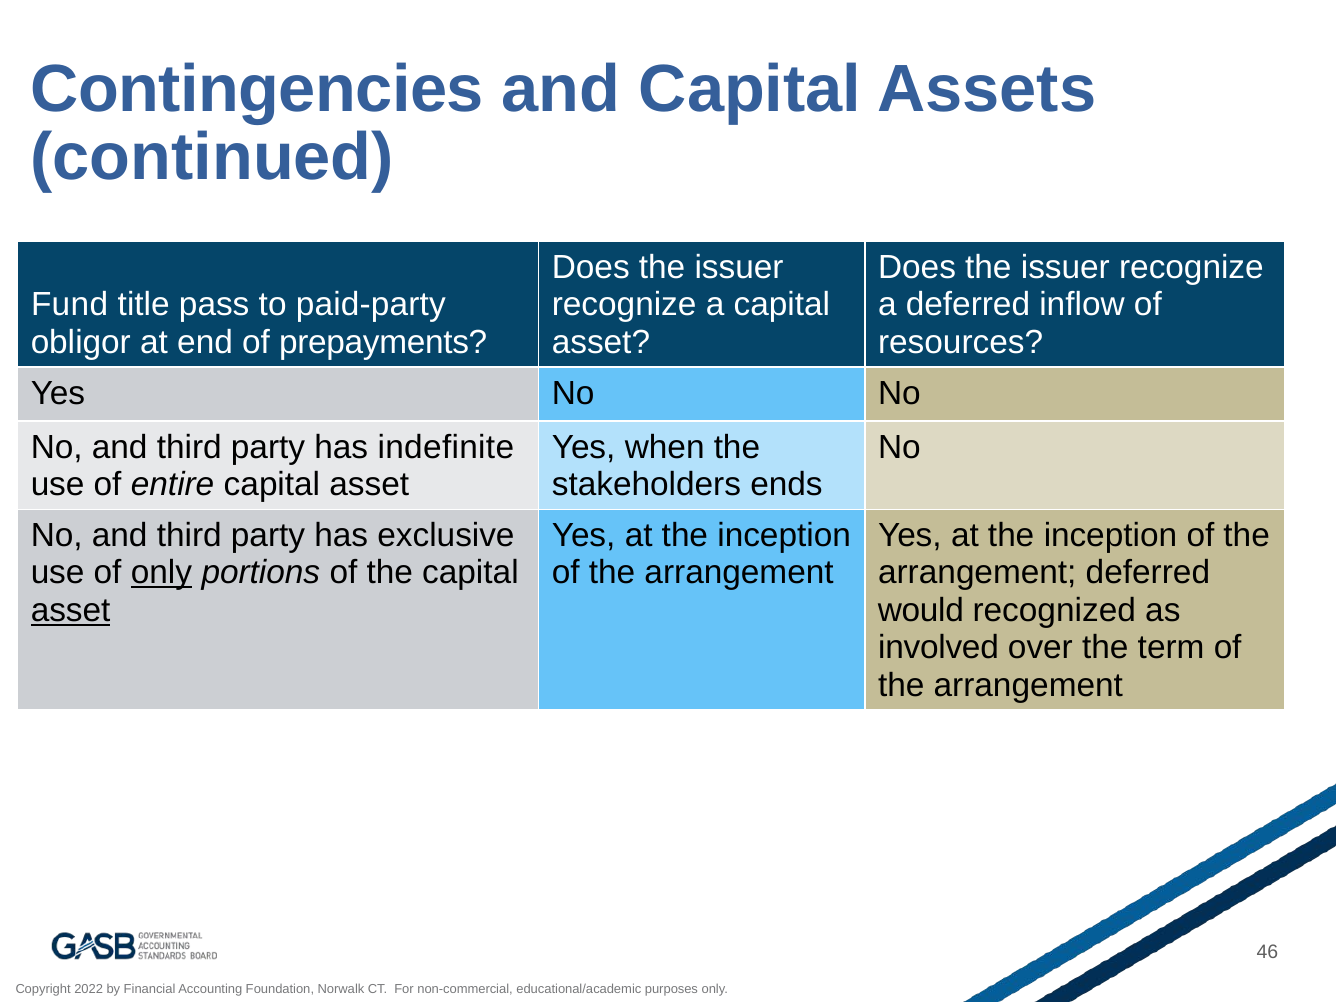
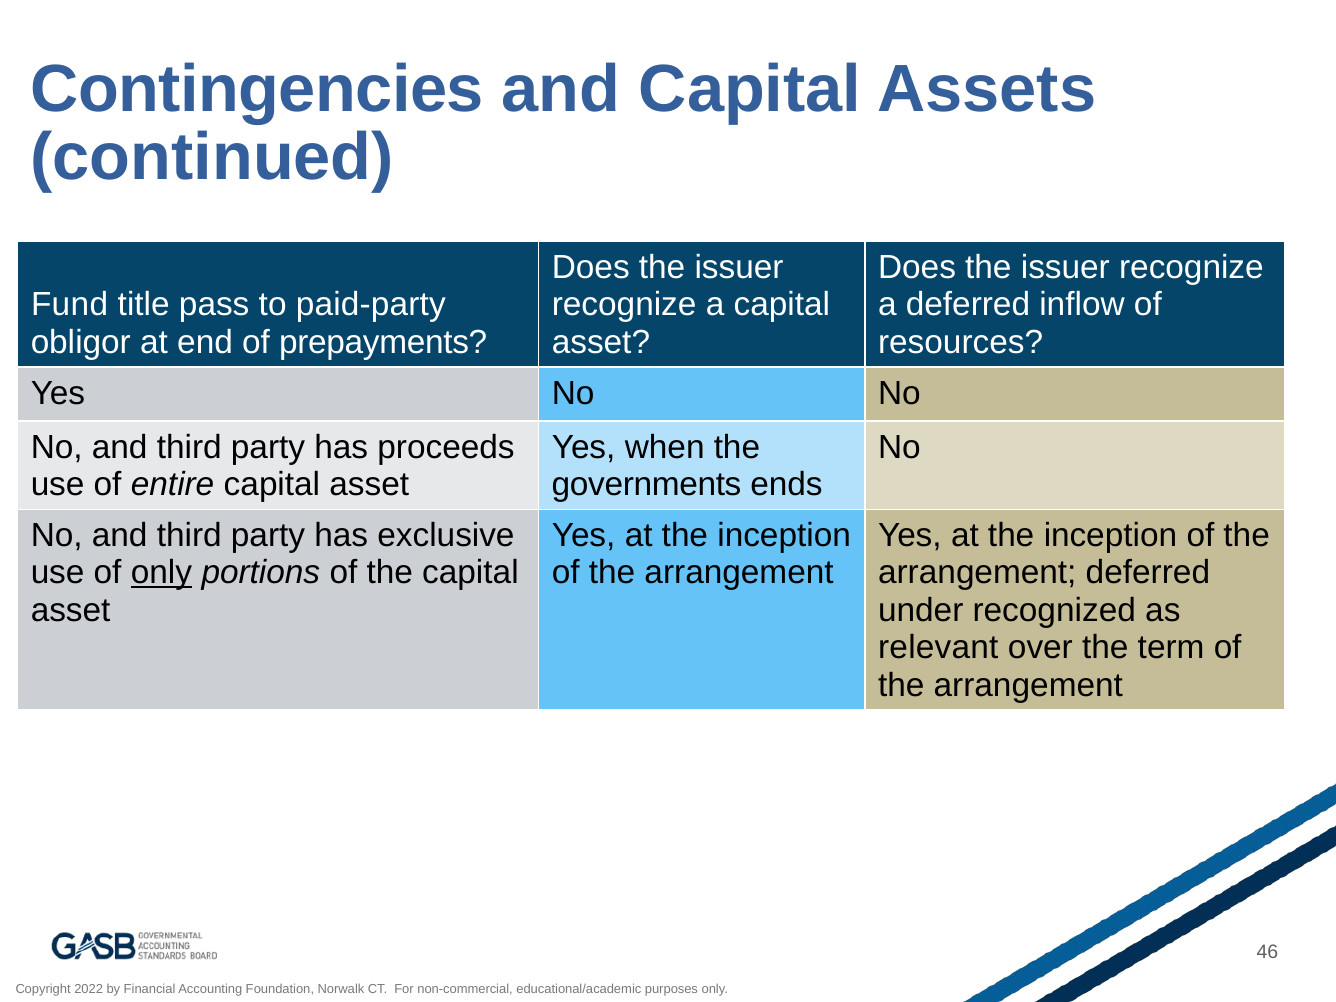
indefinite: indefinite -> proceeds
stakeholders: stakeholders -> governments
asset at (71, 610) underline: present -> none
would: would -> under
involved: involved -> relevant
